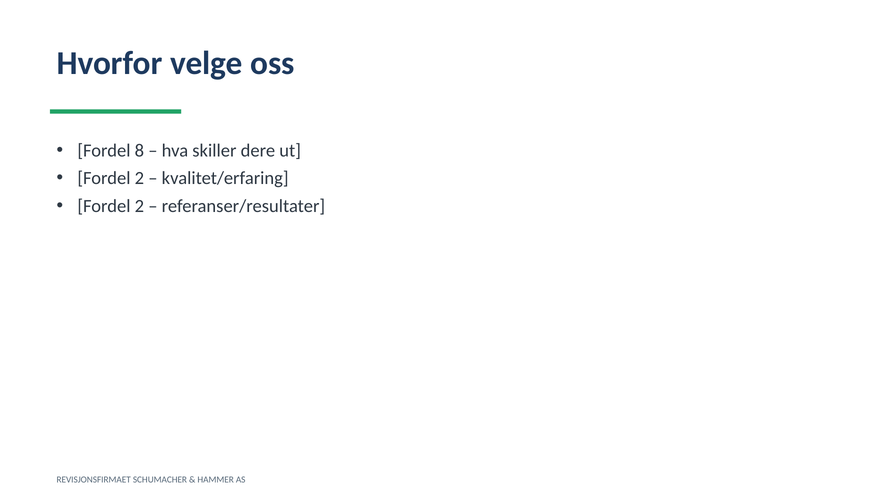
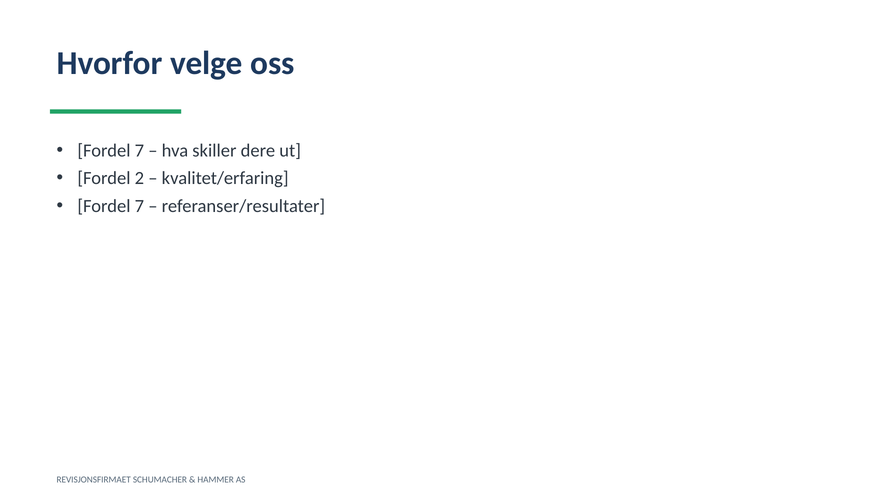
8 at (139, 151): 8 -> 7
2 at (139, 206): 2 -> 7
